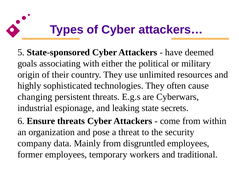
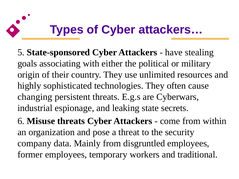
deemed: deemed -> stealing
Ensure: Ensure -> Misuse
